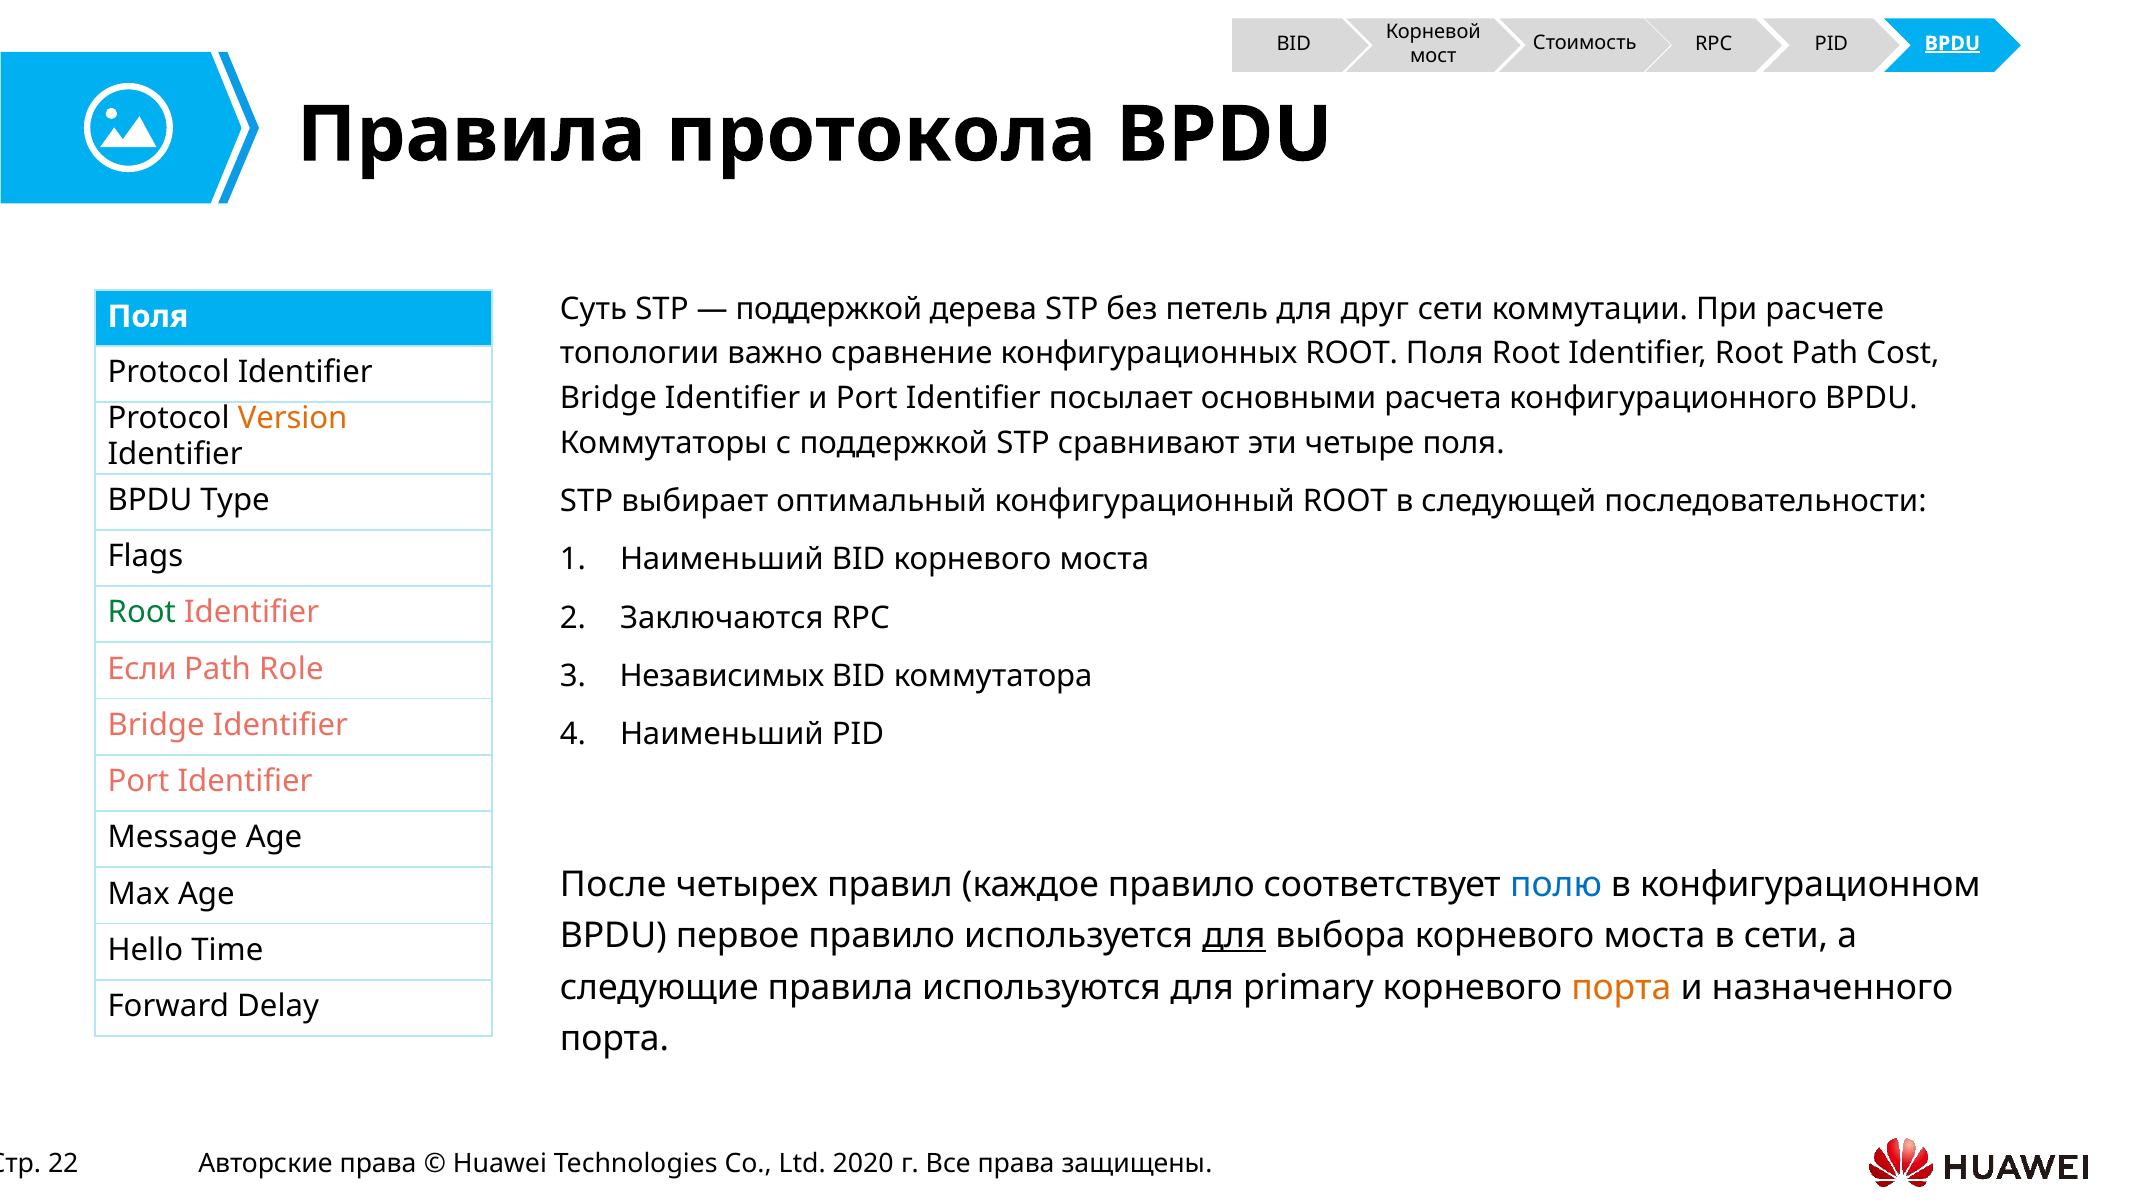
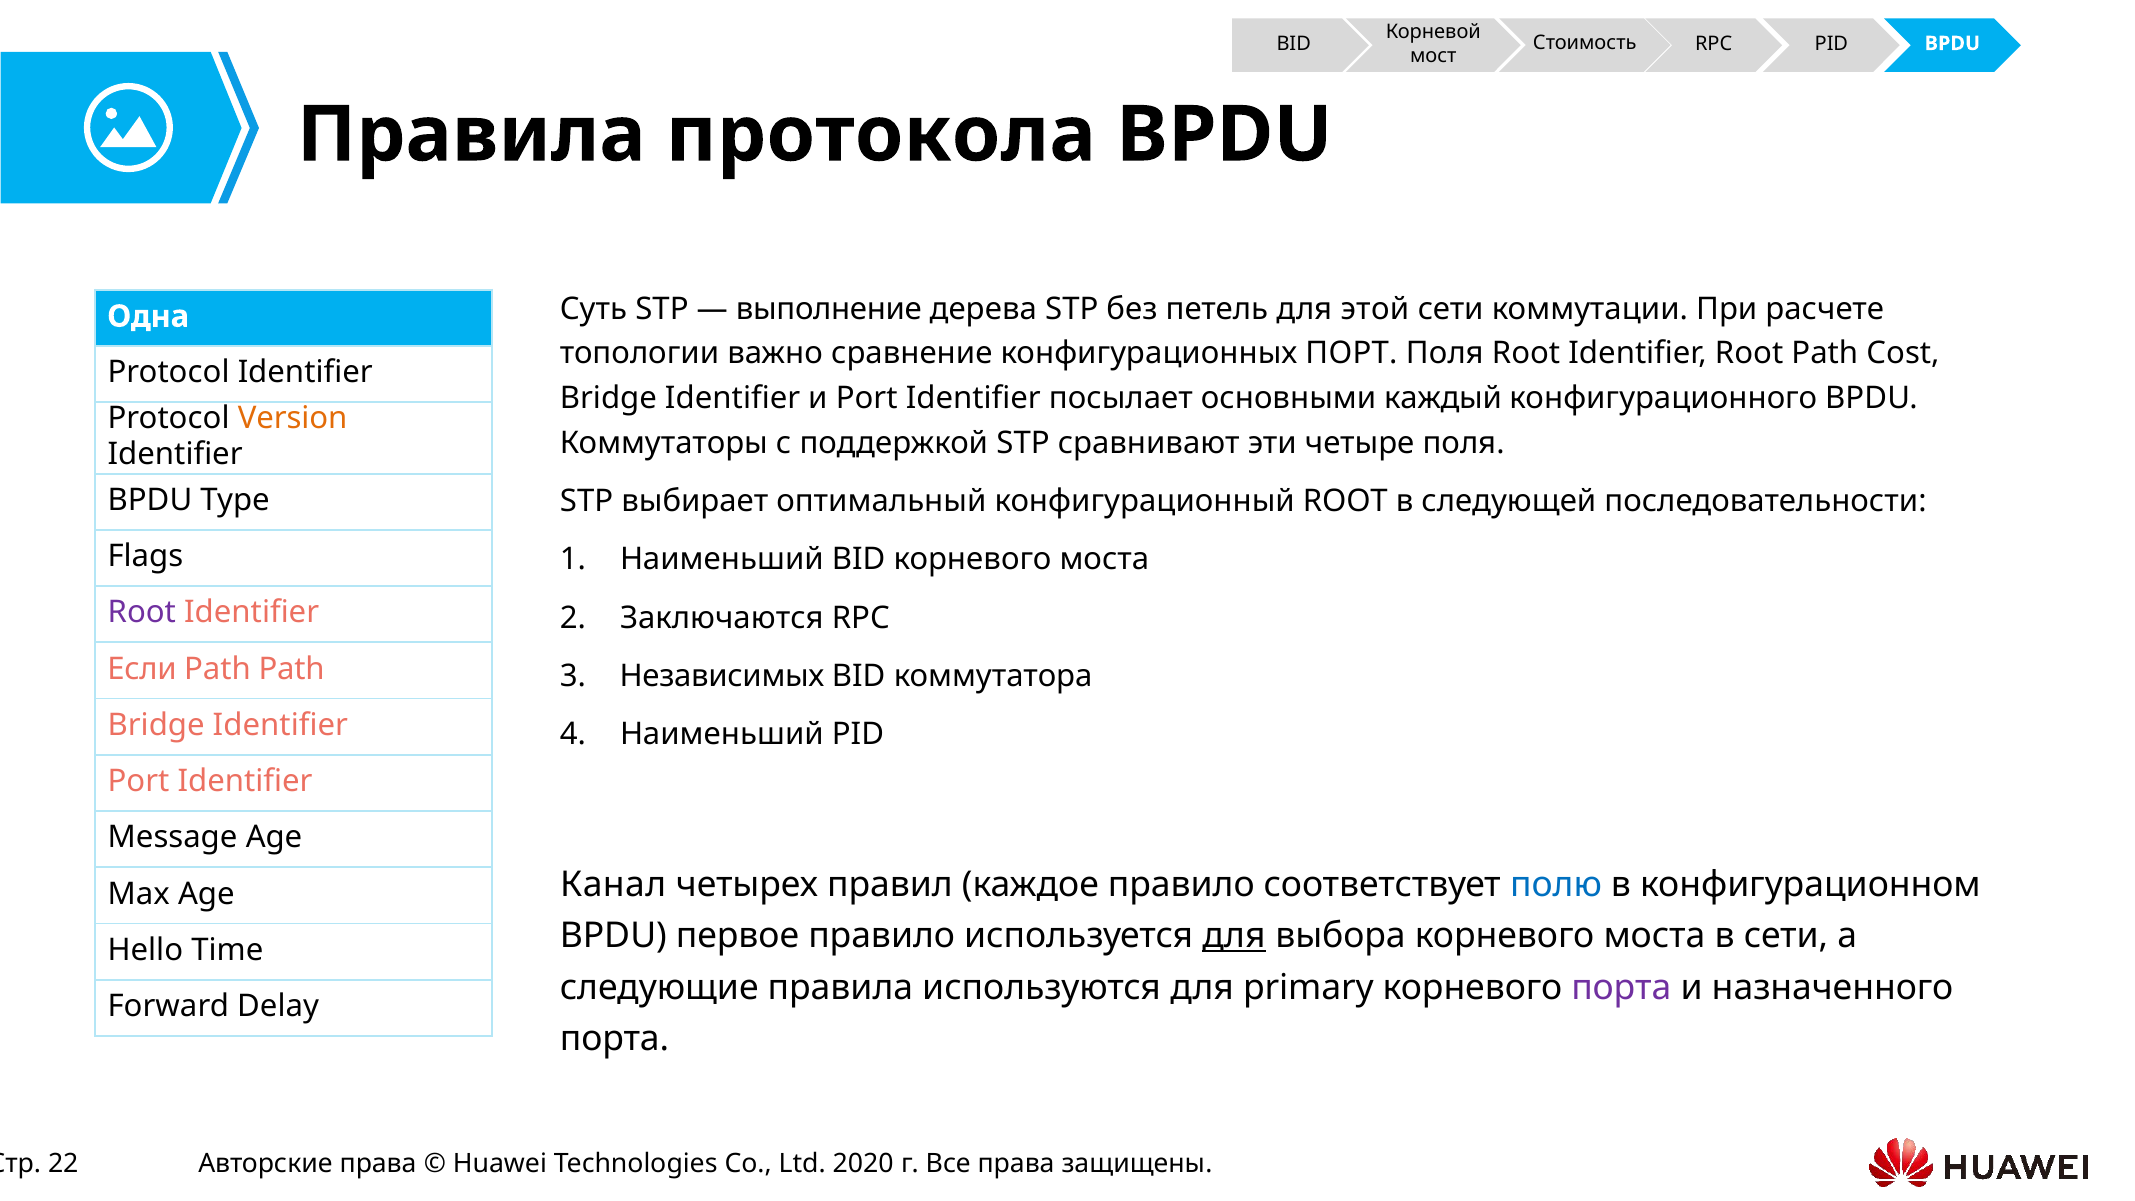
BPDU at (1952, 43) underline: present -> none
поддержкой at (829, 309): поддержкой -> выполнение
друг: друг -> этой
Поля at (148, 316): Поля -> Одна
конфигурационных ROOT: ROOT -> ПОРТ
расчета: расчета -> каждый
Root at (142, 613) colour: green -> purple
Path Role: Role -> Path
После: После -> Канал
порта at (1621, 987) colour: orange -> purple
